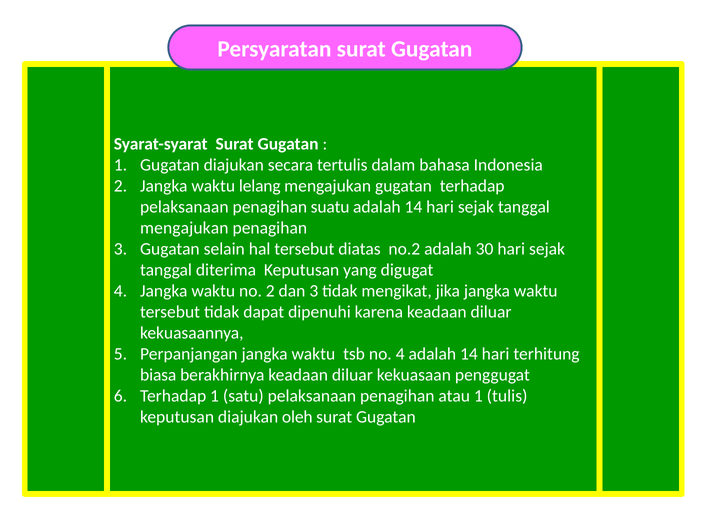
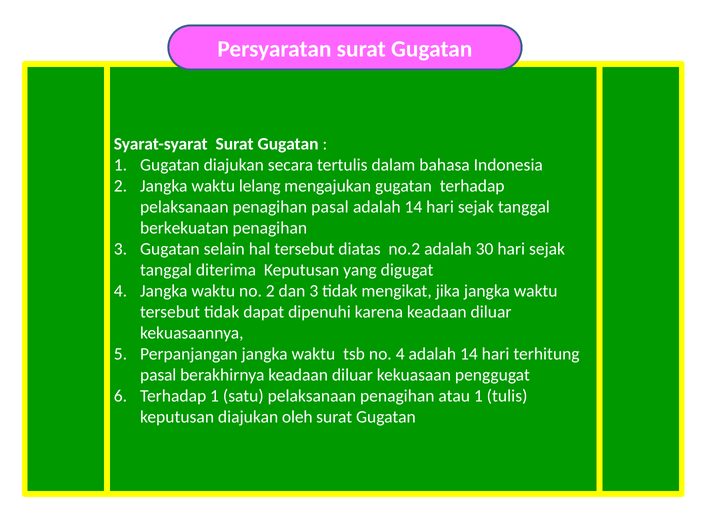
penagihan suatu: suatu -> pasal
mengajukan at (184, 228): mengajukan -> berkekuatan
biasa at (158, 375): biasa -> pasal
